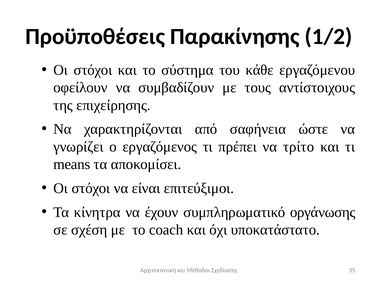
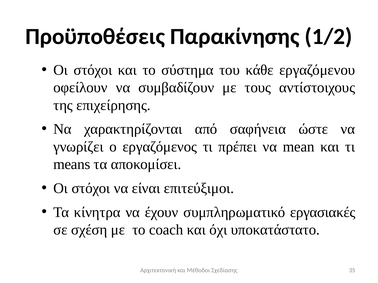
τρίτο: τρίτο -> mean
οργάνωσης: οργάνωσης -> εργασιακές
